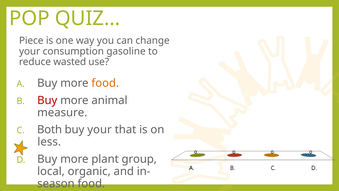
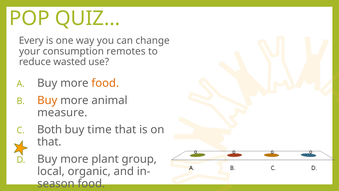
Piece: Piece -> Every
gasoline: gasoline -> remotes
Buy at (47, 100) colour: red -> orange
buy your: your -> time
less at (49, 142): less -> that
